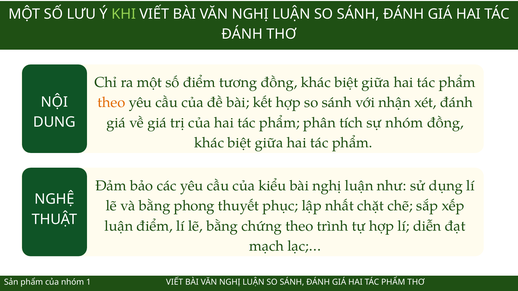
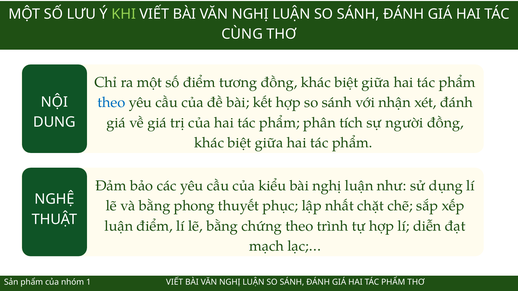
ĐÁNH at (242, 34): ĐÁNH -> CÙNG
theo at (111, 103) colour: orange -> blue
sự nhóm: nhóm -> người
